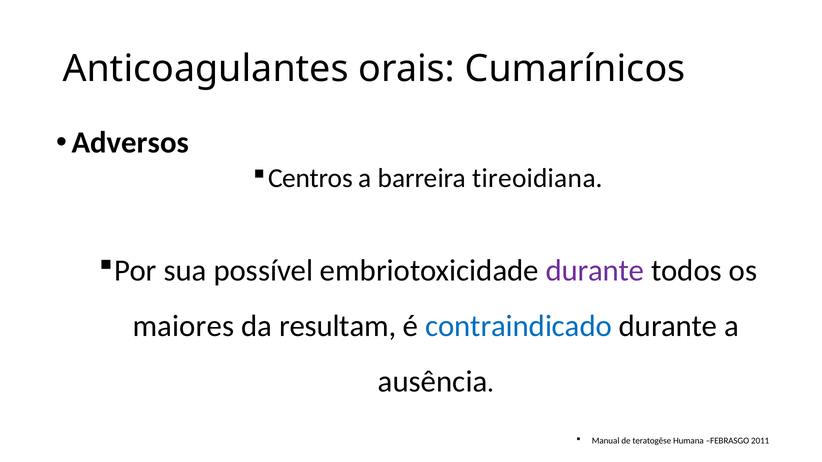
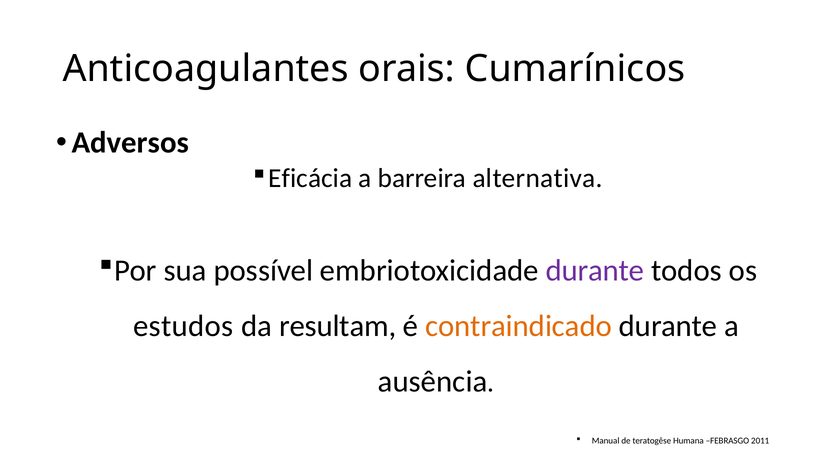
Centros: Centros -> Eficácia
tireoidiana: tireoidiana -> alternativa
maiores: maiores -> estudos
contraindicado colour: blue -> orange
